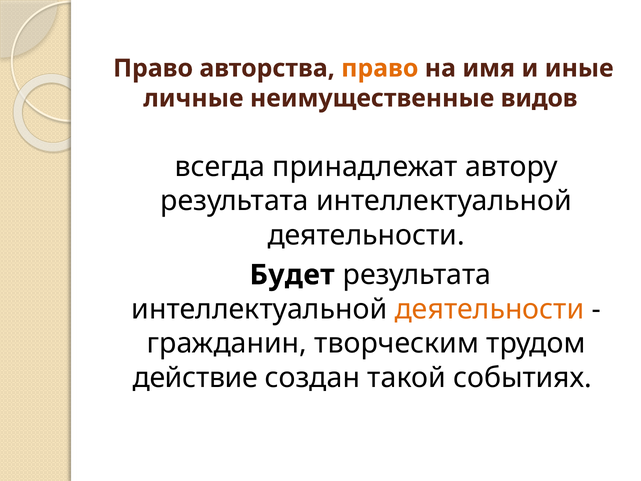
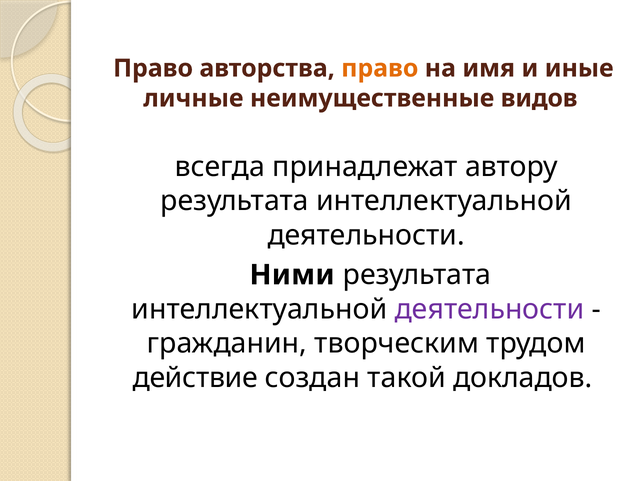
Будет: Будет -> Ними
деятельности at (489, 309) colour: orange -> purple
событиях: событиях -> докладов
